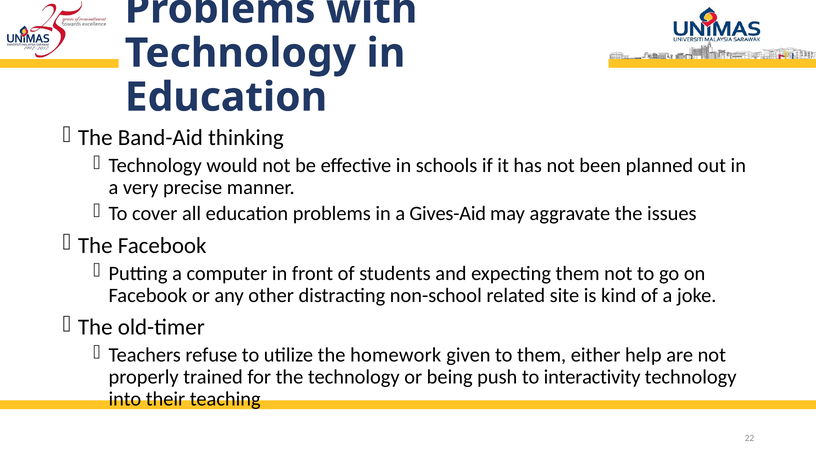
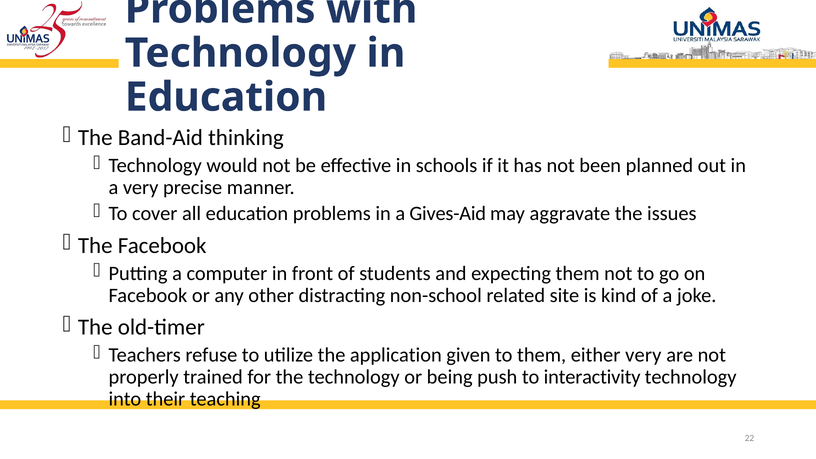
homework: homework -> application
either help: help -> very
